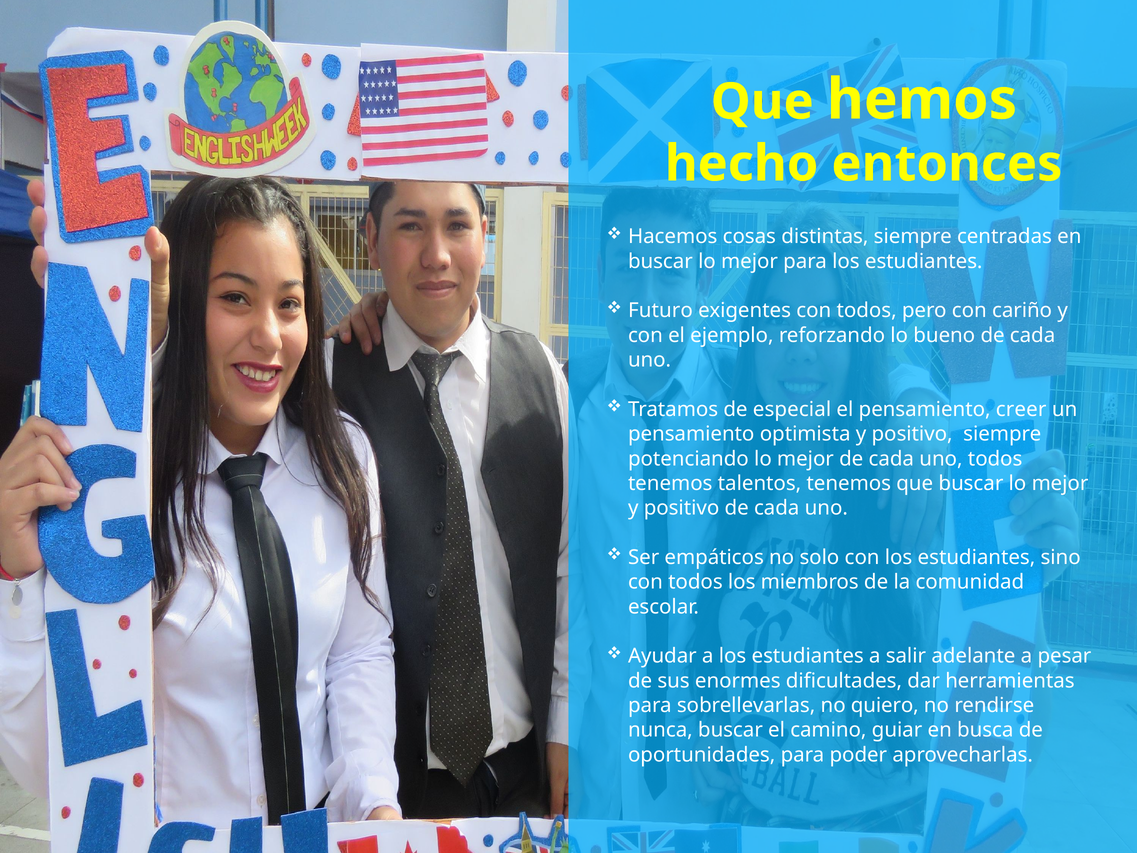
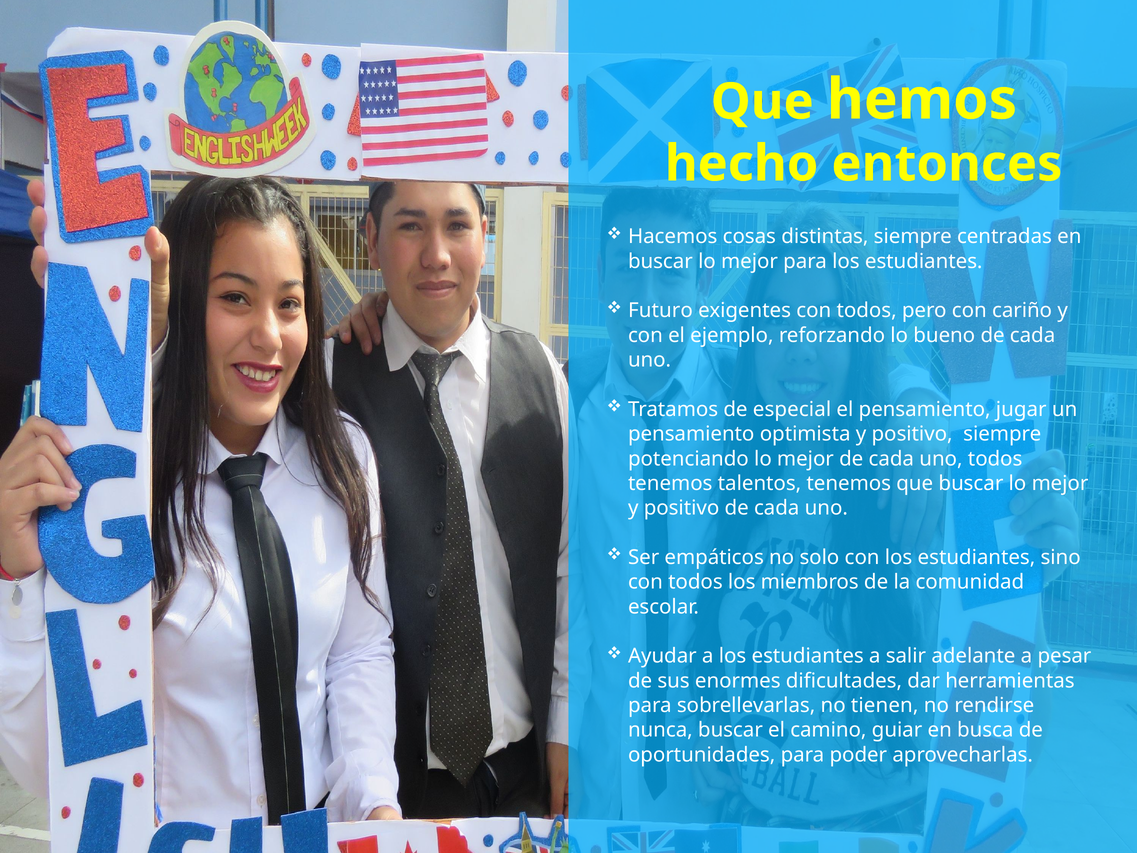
creer: creer -> jugar
quiero: quiero -> tienen
